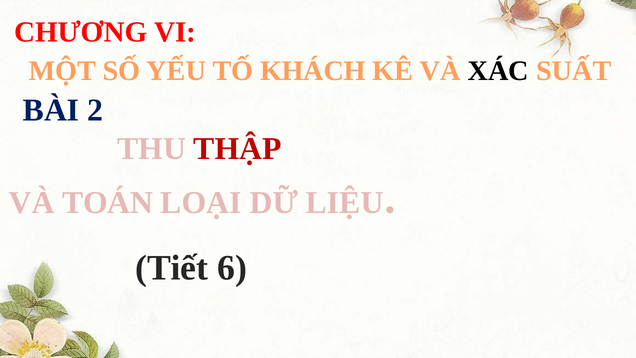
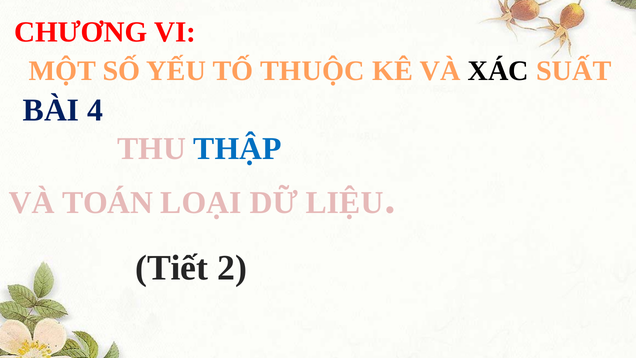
KHÁCH: KHÁCH -> THUỘC
2: 2 -> 4
THẬP colour: red -> blue
6: 6 -> 2
